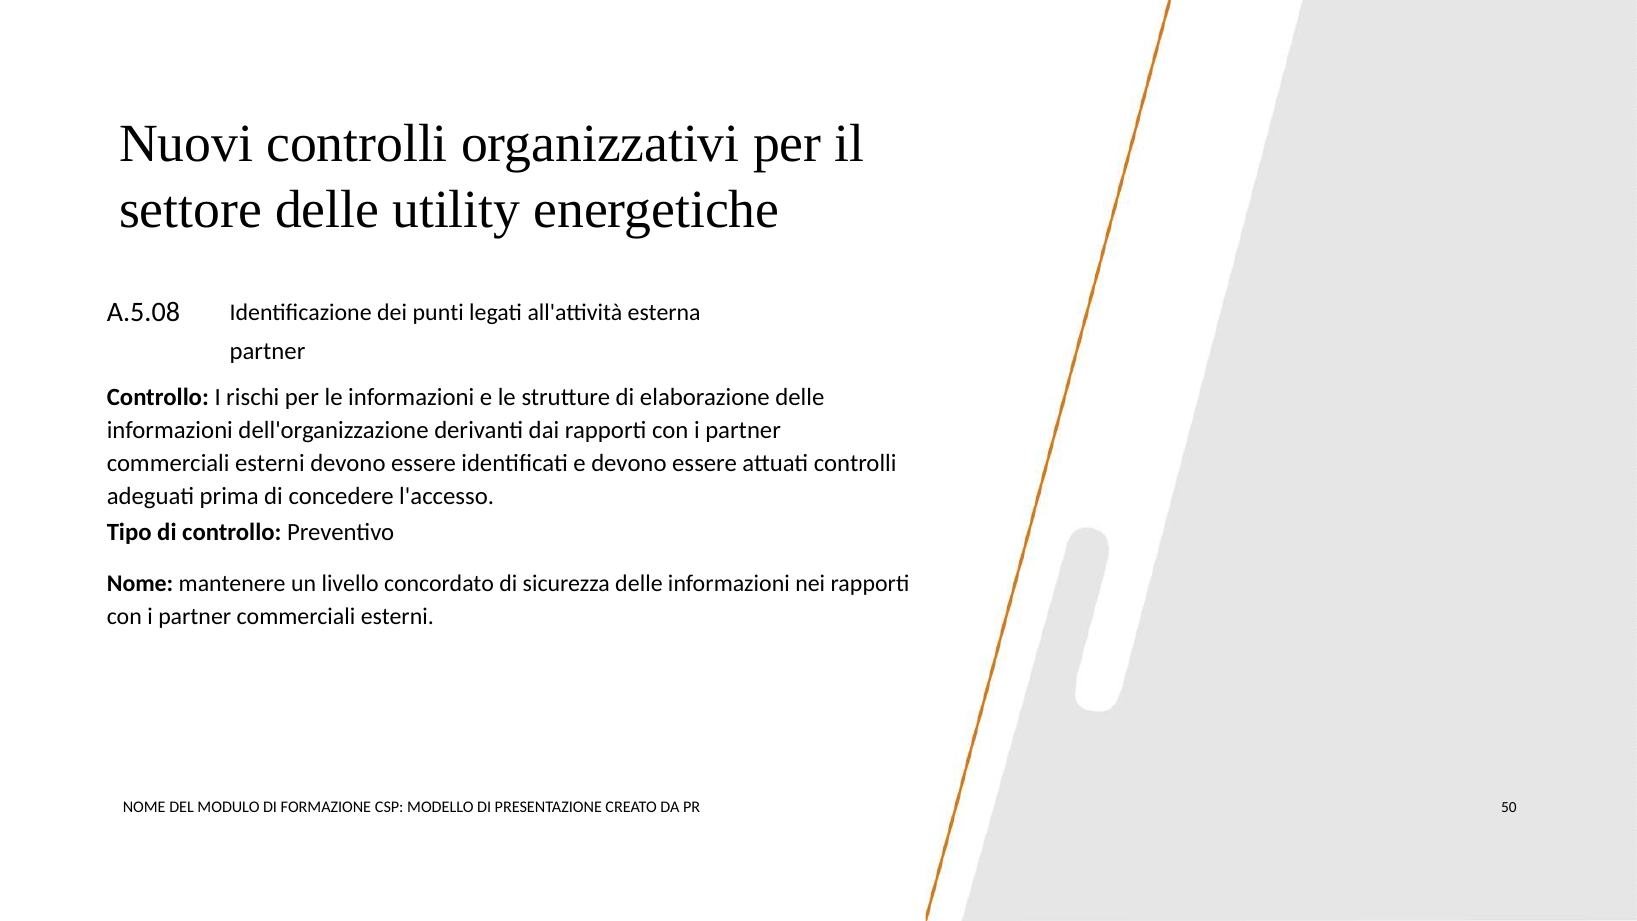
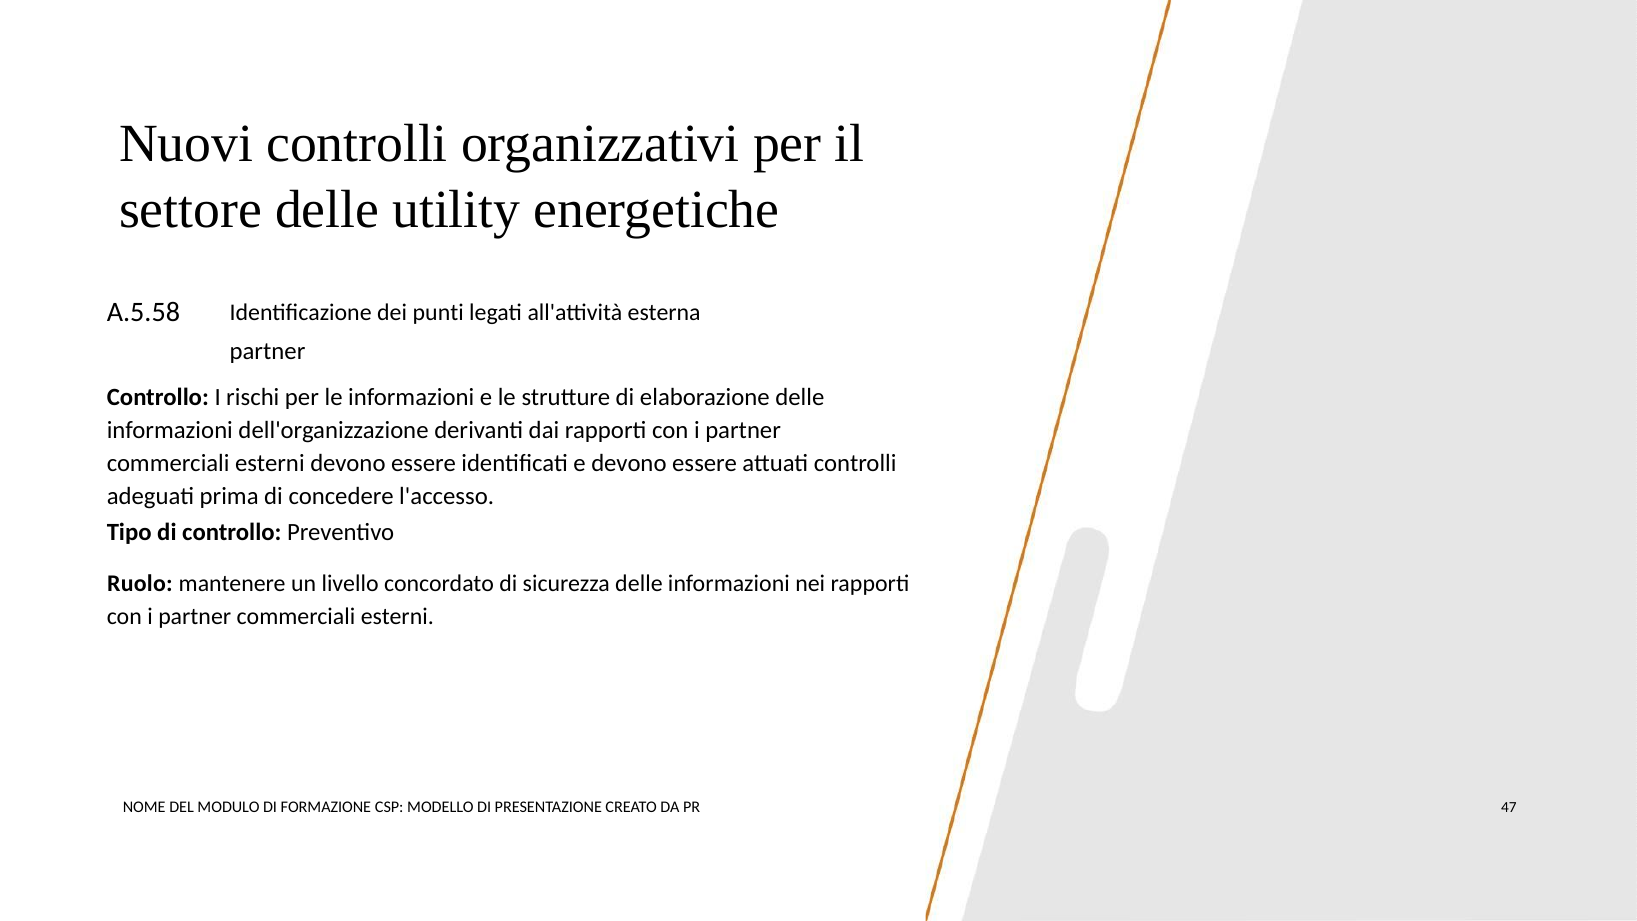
A.5.08: A.5.08 -> A.5.58
Nome at (140, 584): Nome -> Ruolo
50: 50 -> 47
